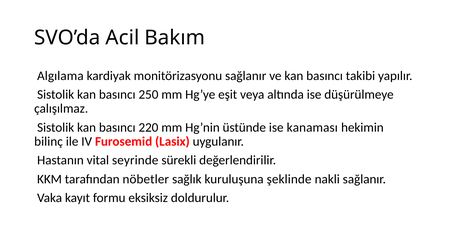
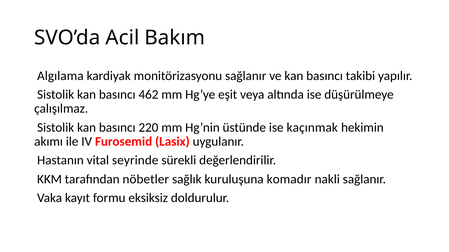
250: 250 -> 462
kanaması: kanaması -> kaçınmak
bilinç: bilinç -> akımı
şeklinde: şeklinde -> komadır
